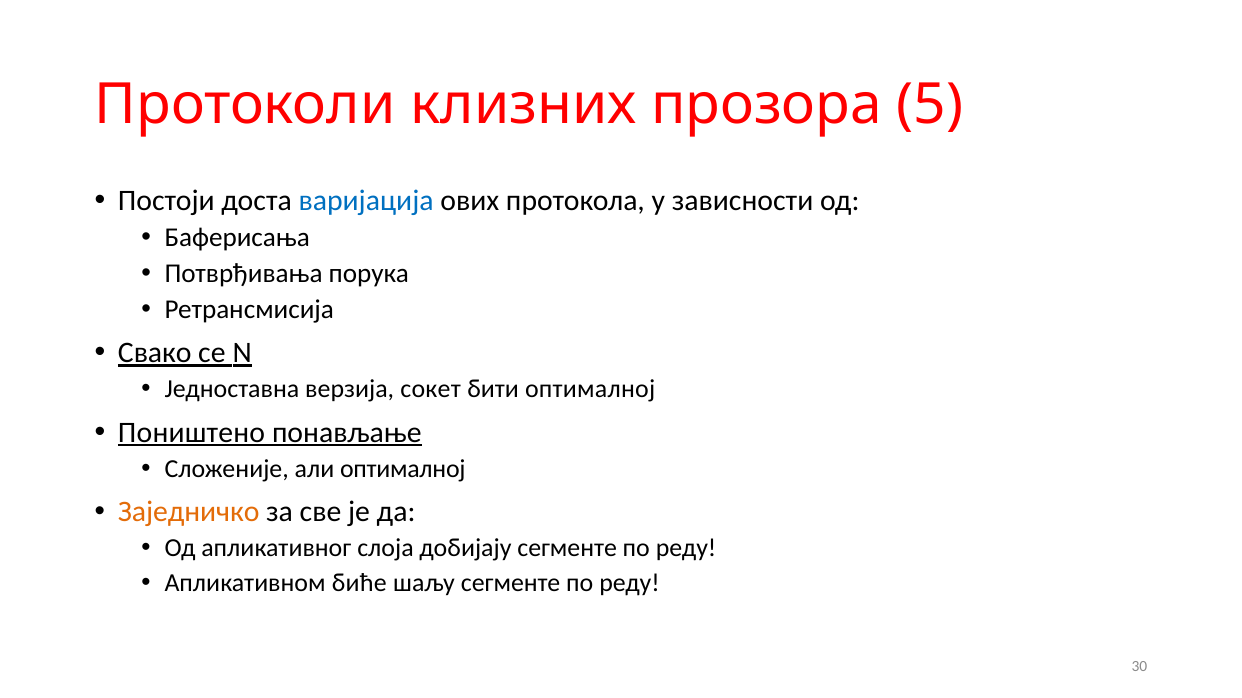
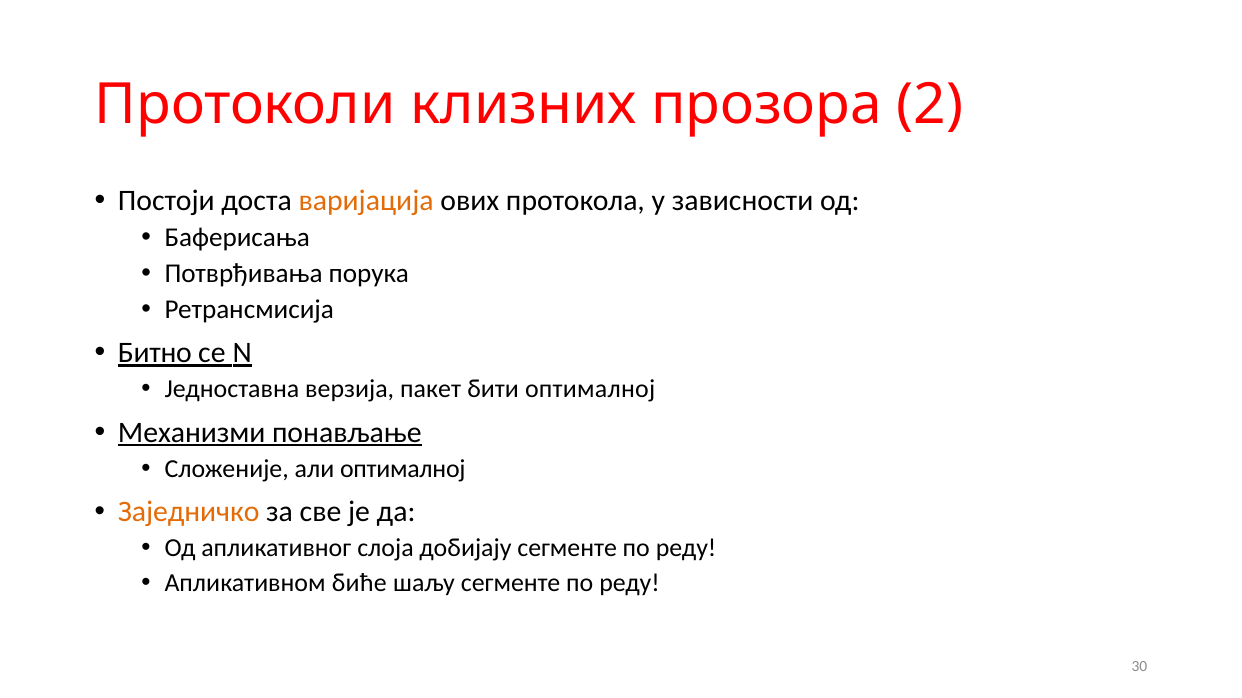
5: 5 -> 2
варијација colour: blue -> orange
Свако: Свако -> Битно
сокет: сокет -> пакет
Поништено: Поништено -> Механизми
